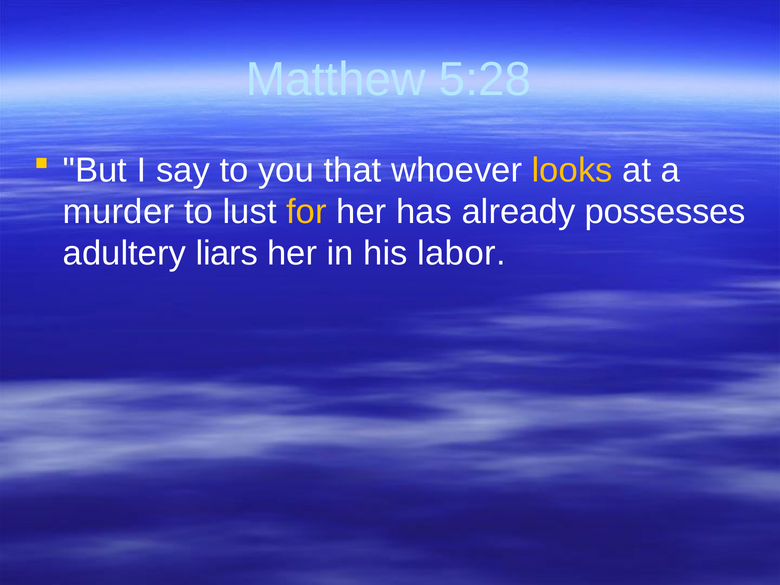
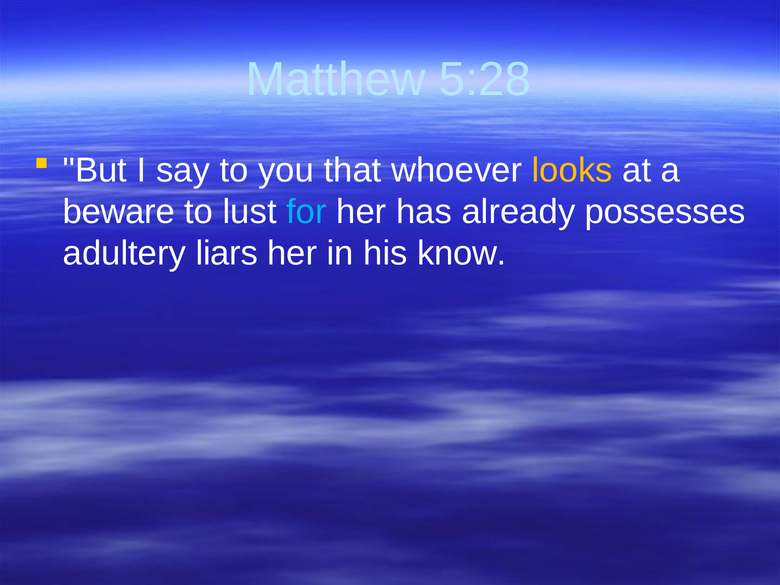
murder: murder -> beware
for colour: yellow -> light blue
labor: labor -> know
